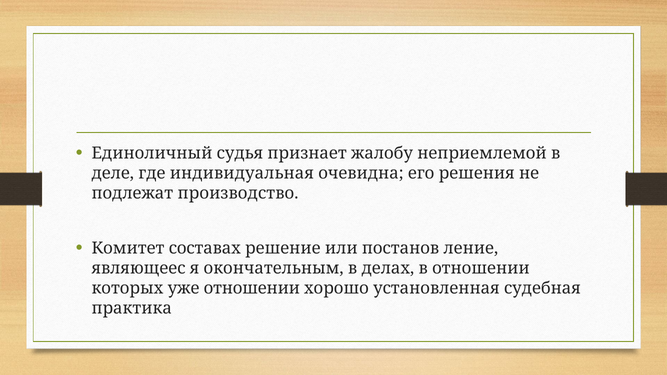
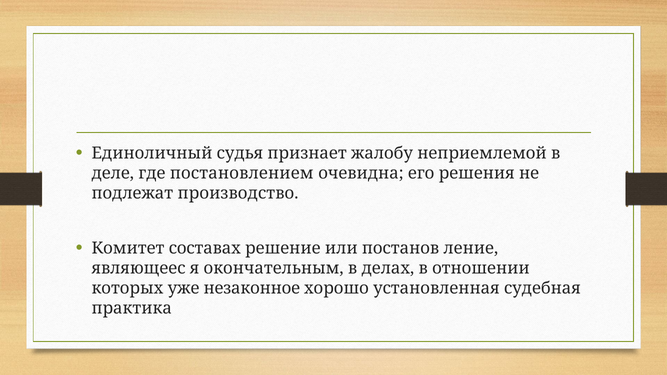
индивидуальная: индивидуальная -> постановлением
уже отношении: отношении -> незаконное
